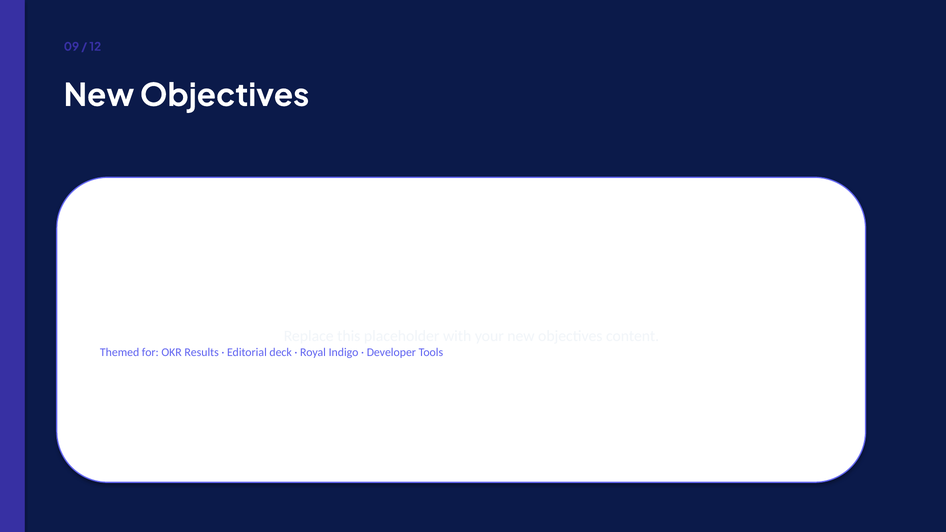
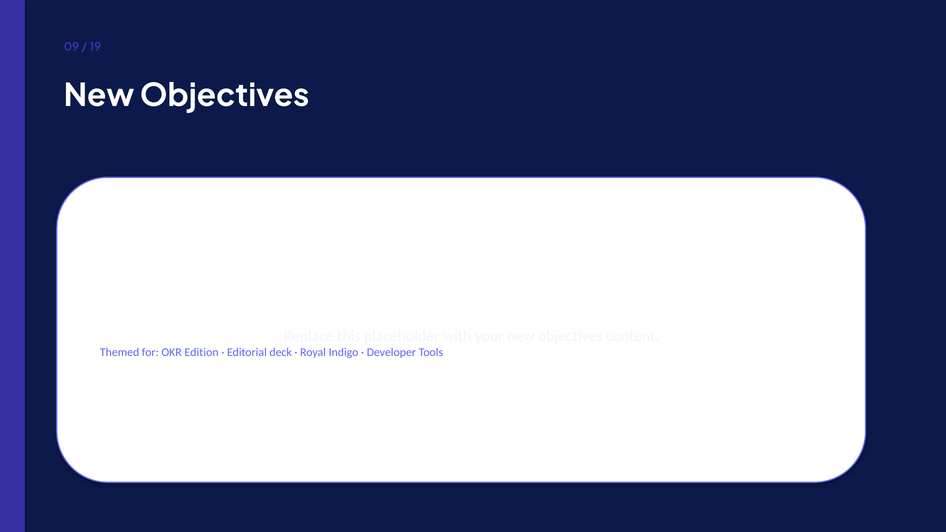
12: 12 -> 19
Results: Results -> Edition
